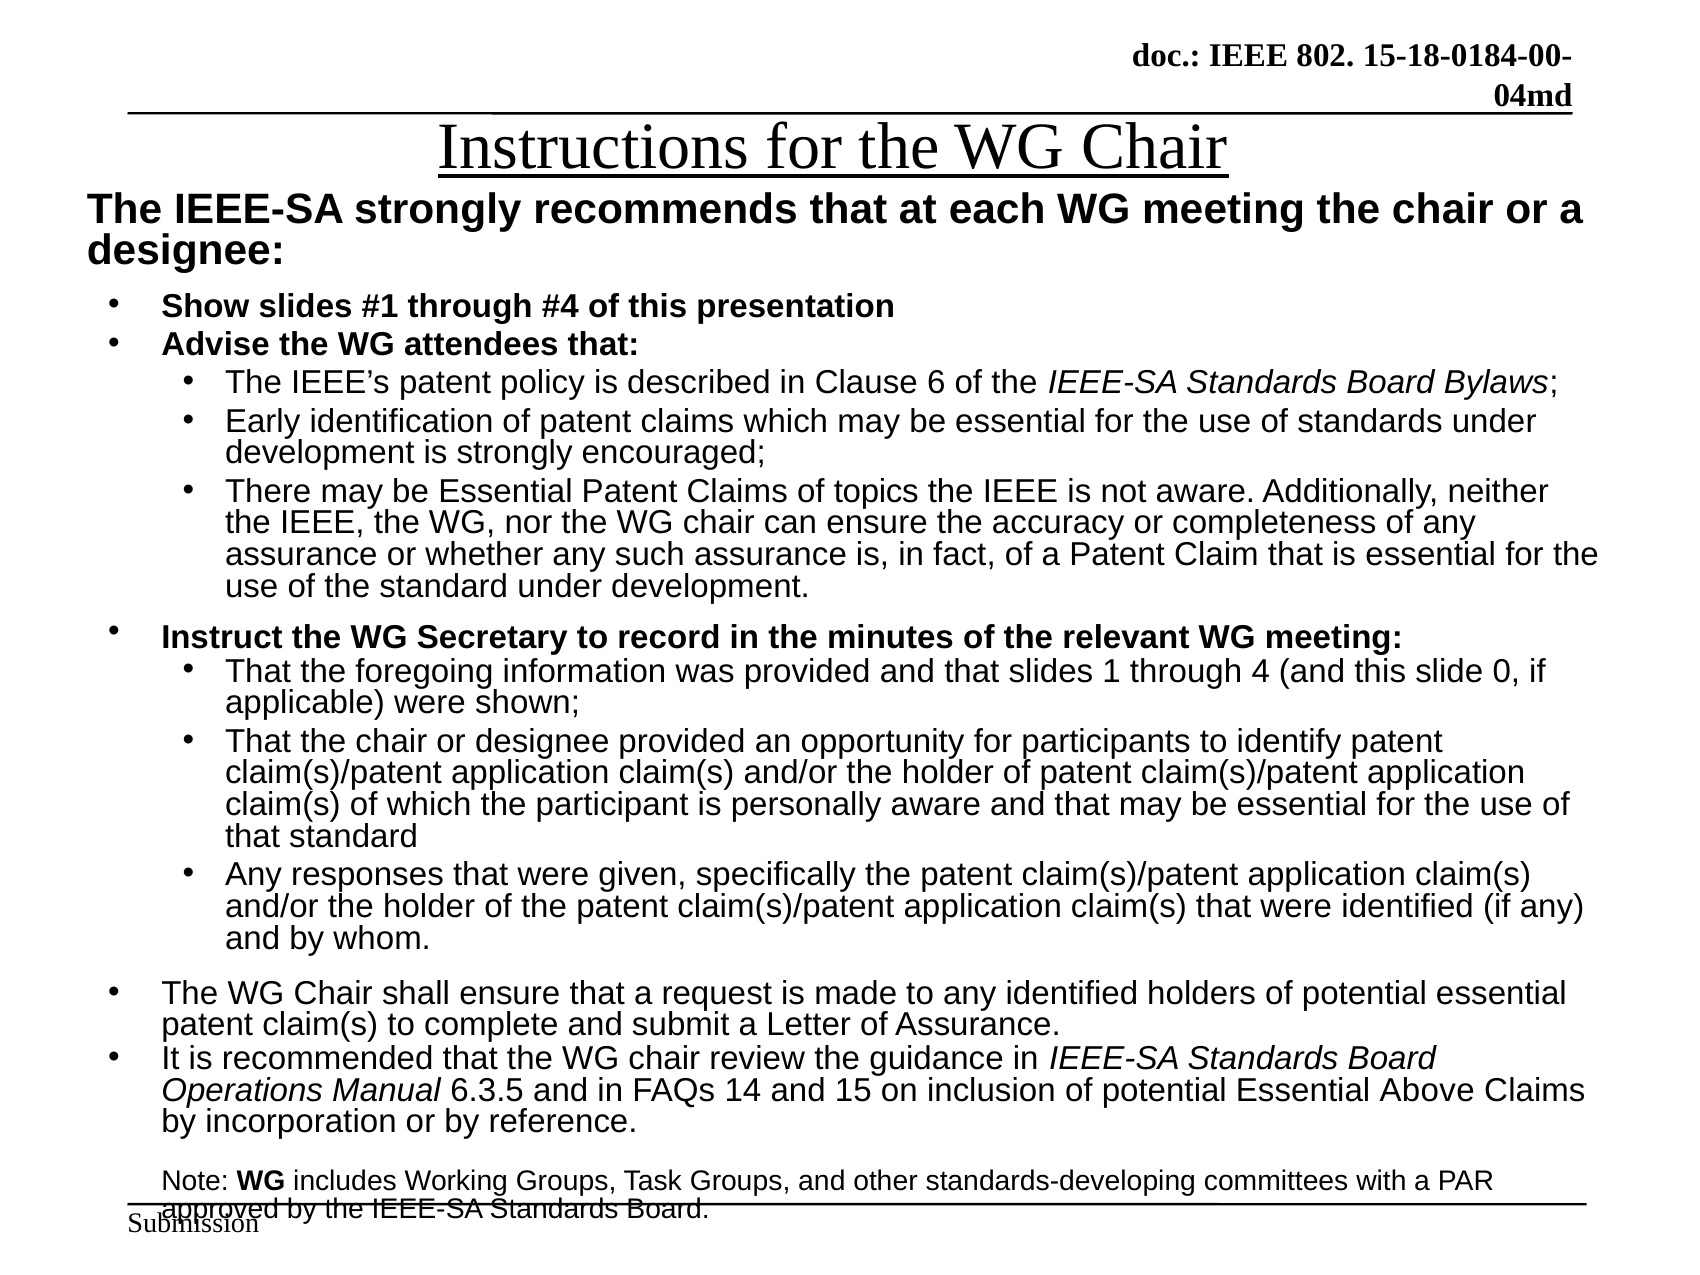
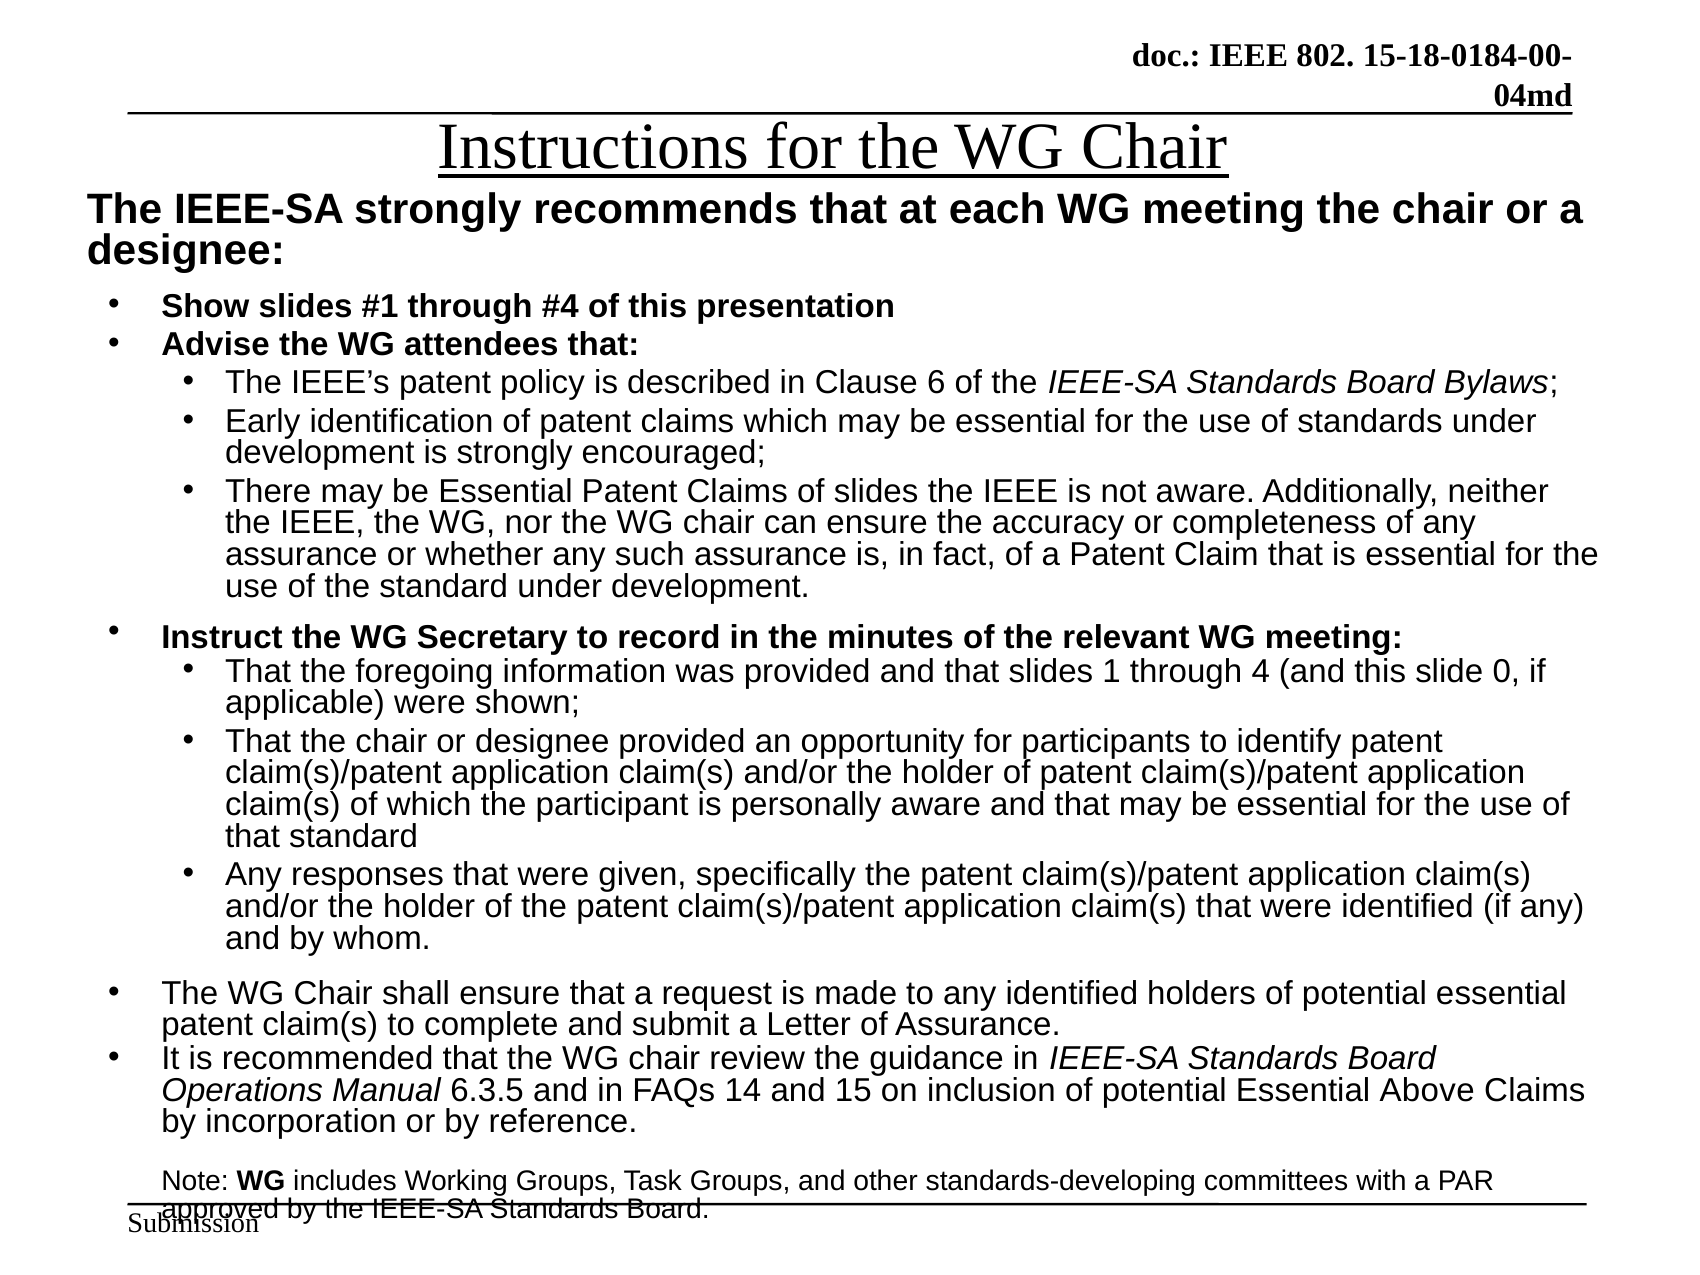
of topics: topics -> slides
